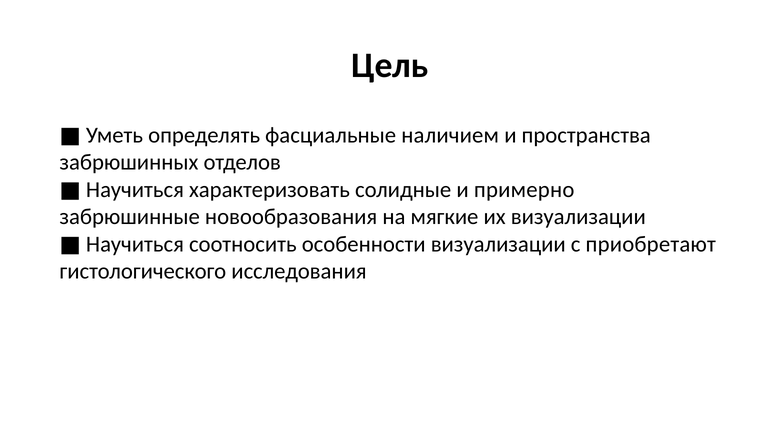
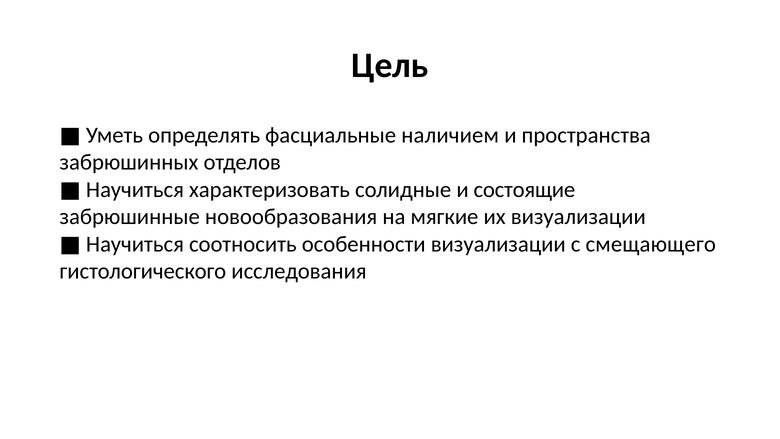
примерно: примерно -> состоящие
приобретают: приобретают -> смещающего
